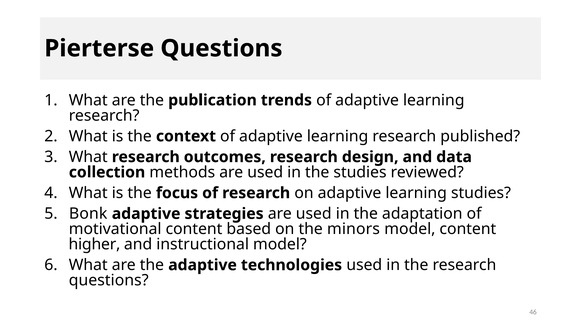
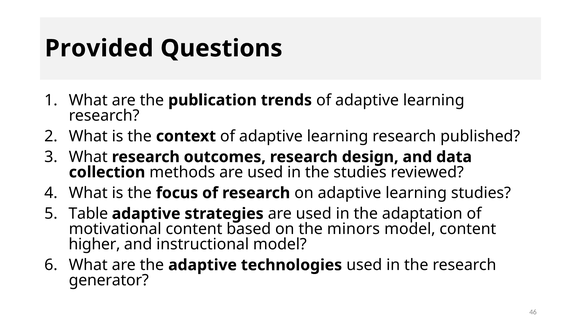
Pierterse: Pierterse -> Provided
Bonk: Bonk -> Table
questions at (109, 280): questions -> generator
